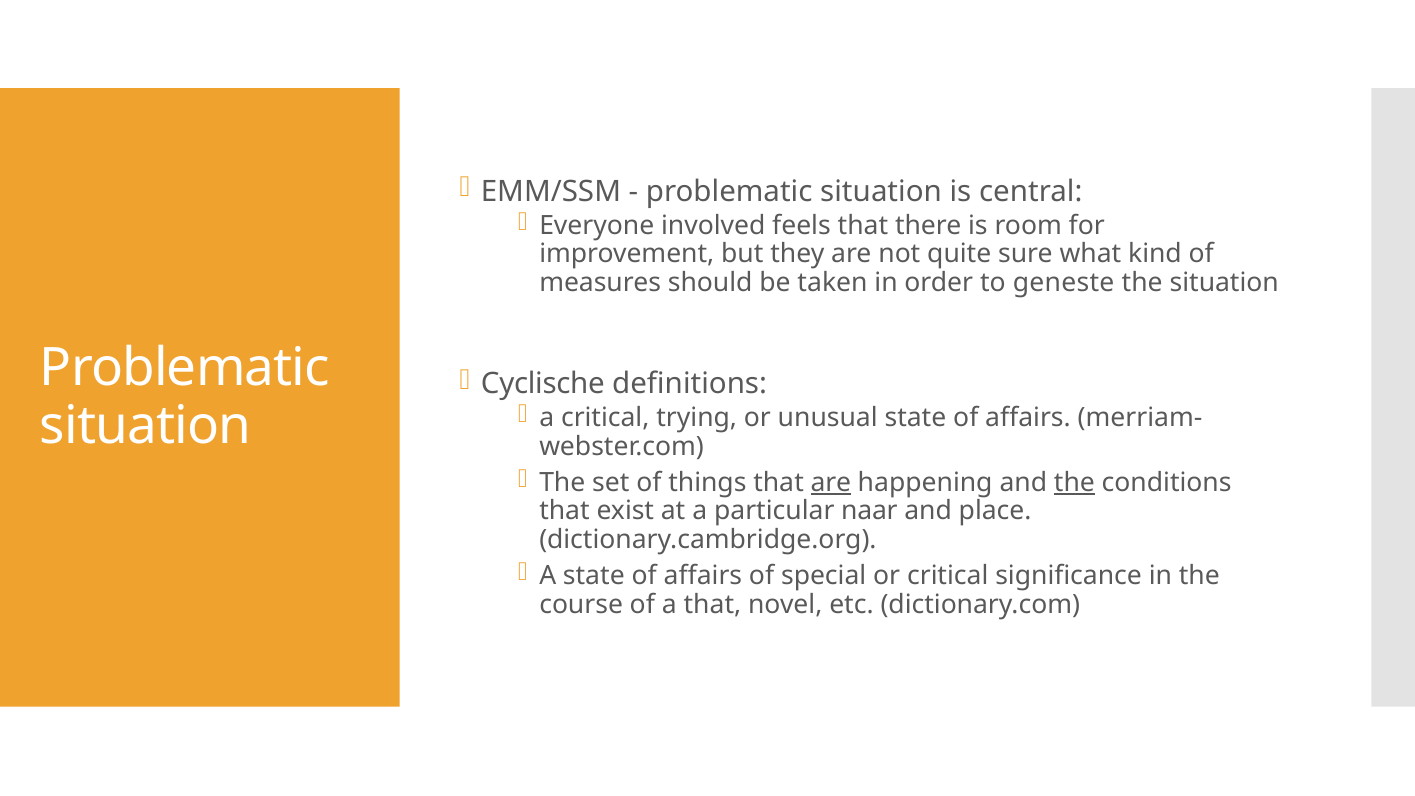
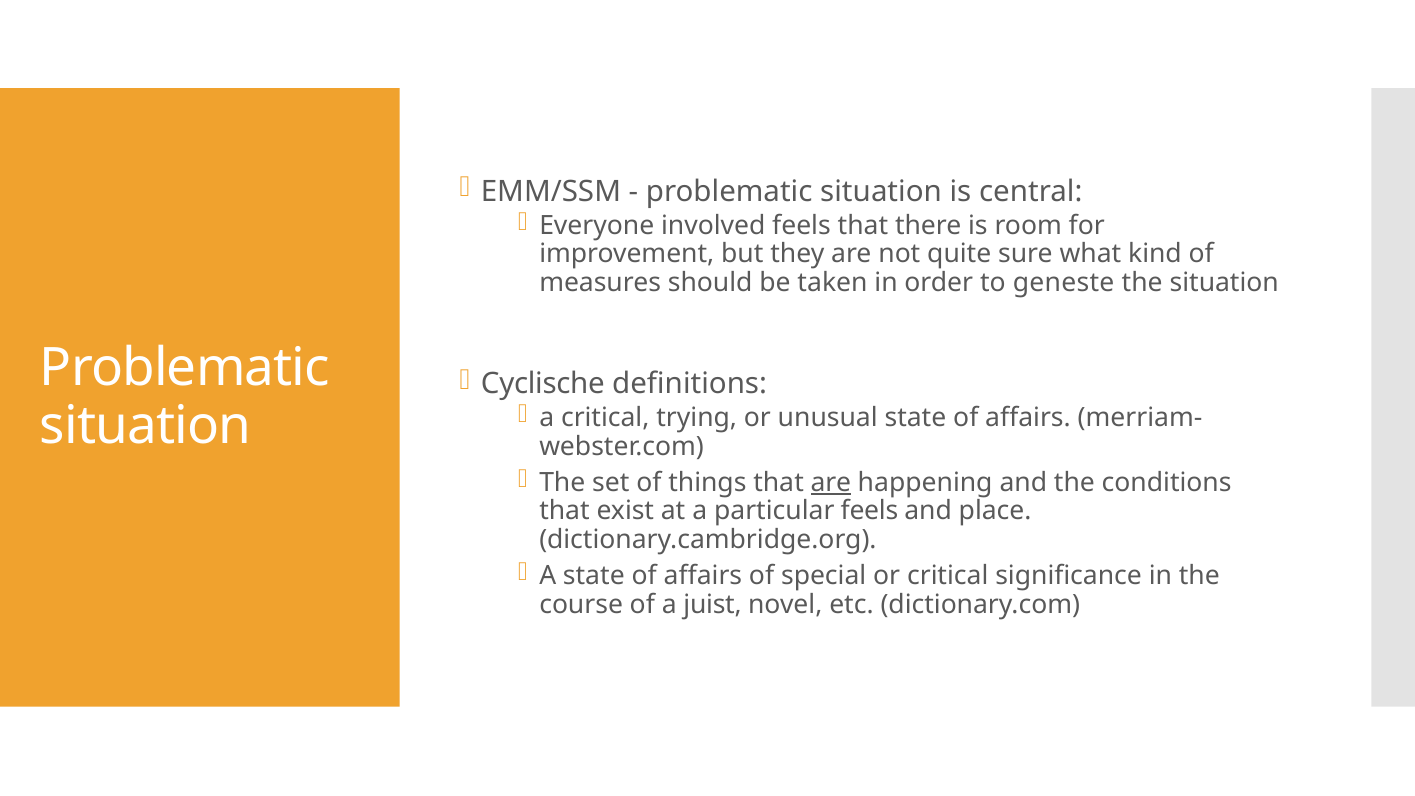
the at (1074, 483) underline: present -> none
particular naar: naar -> feels
a that: that -> juist
